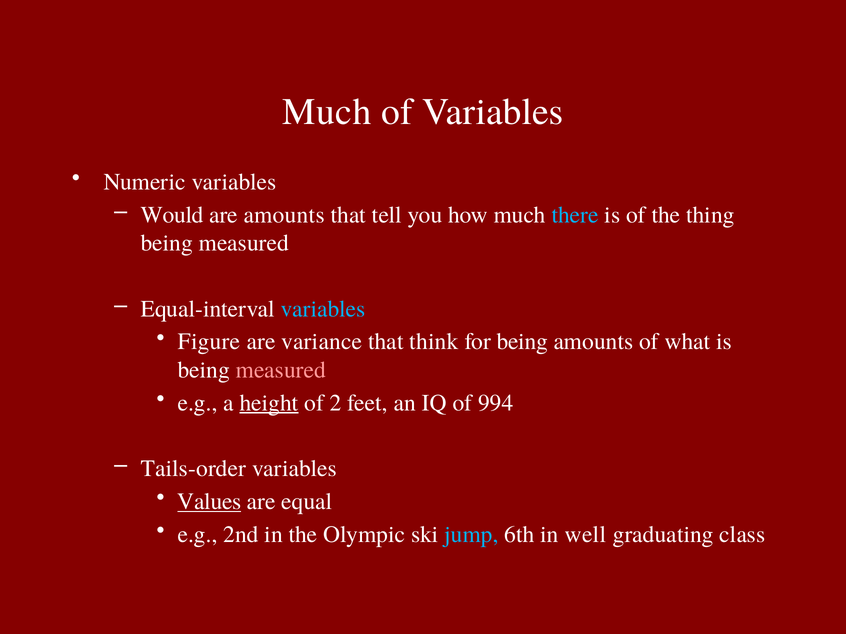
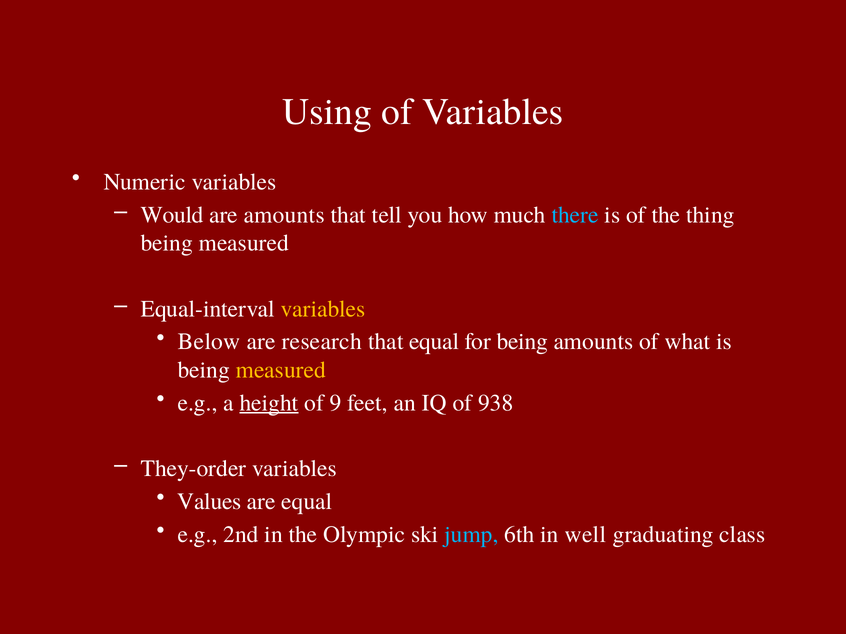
Much at (327, 112): Much -> Using
variables at (323, 309) colour: light blue -> yellow
Figure: Figure -> Below
variance: variance -> research
that think: think -> equal
measured at (281, 370) colour: pink -> yellow
2: 2 -> 9
994: 994 -> 938
Tails-order: Tails-order -> They-order
Values underline: present -> none
